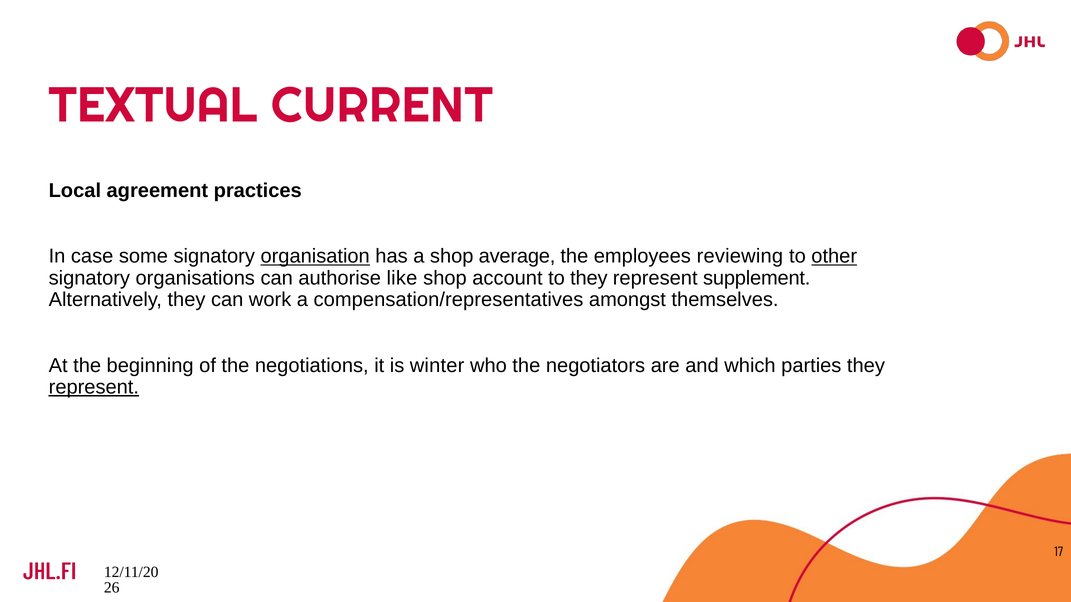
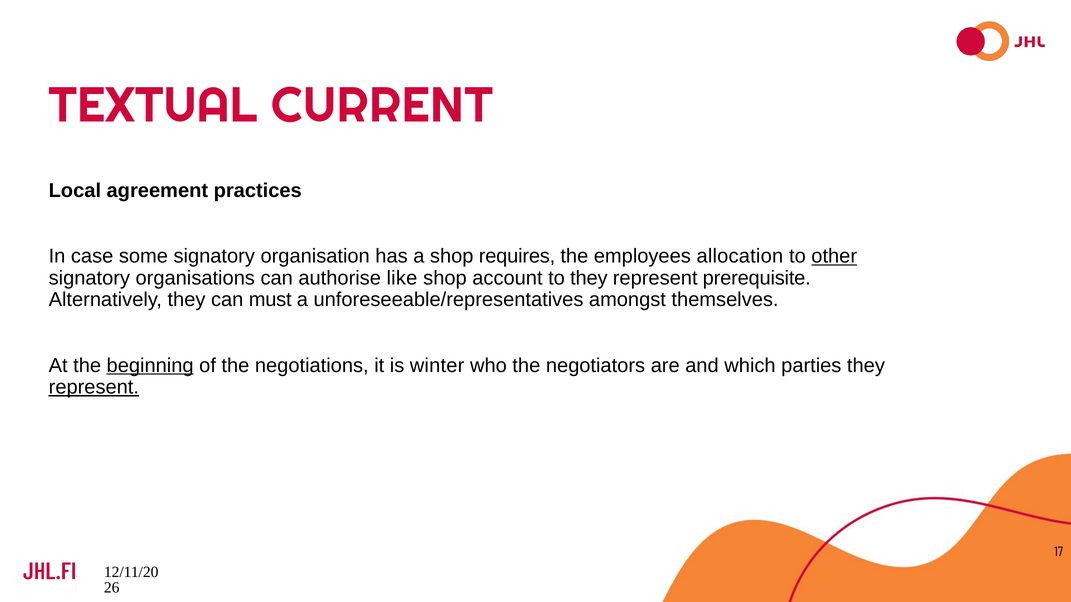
organisation underline: present -> none
average: average -> requires
reviewing: reviewing -> allocation
supplement: supplement -> prerequisite
work: work -> must
compensation/representatives: compensation/representatives -> unforeseeable/representatives
beginning underline: none -> present
